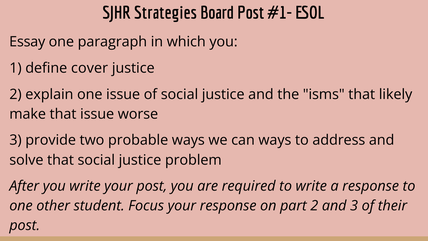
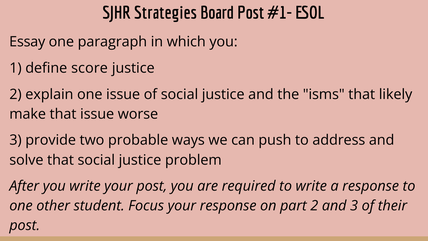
cover: cover -> score
can ways: ways -> push
